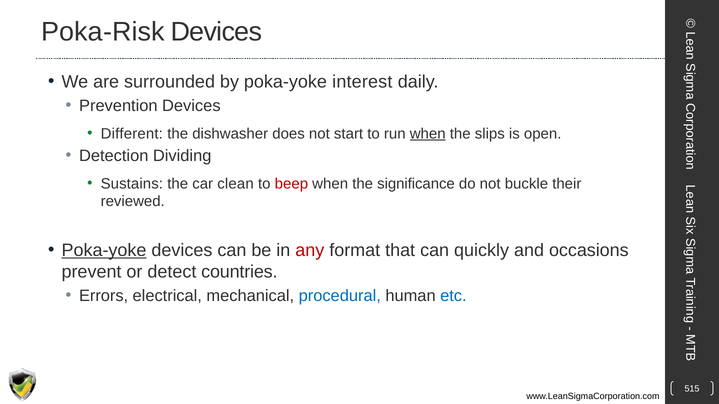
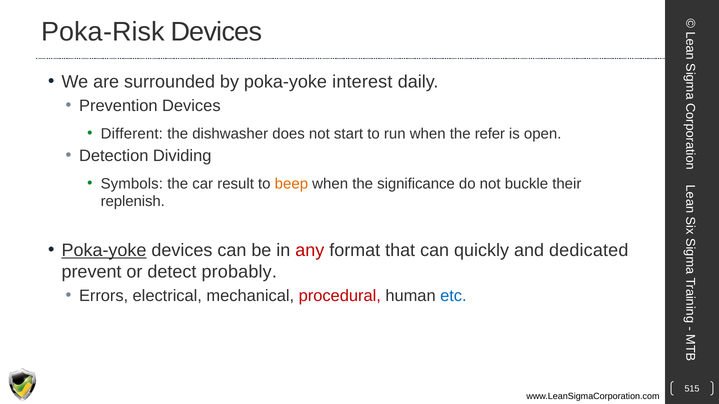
when at (428, 134) underline: present -> none
slips: slips -> refer
Sustains: Sustains -> Symbols
clean: clean -> result
beep colour: red -> orange
reviewed: reviewed -> replenish
occasions: occasions -> dedicated
countries: countries -> probably
procedural colour: blue -> red
